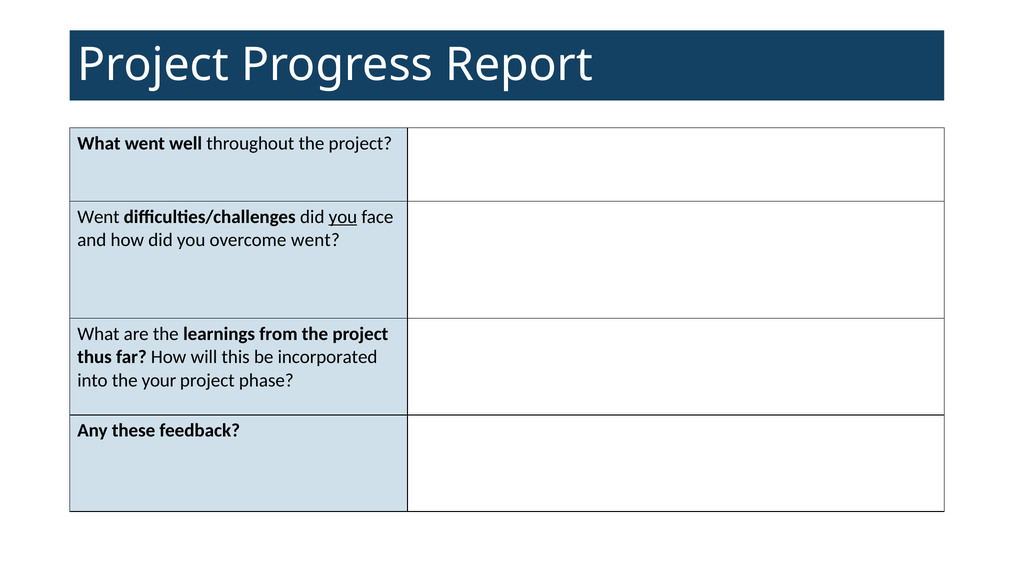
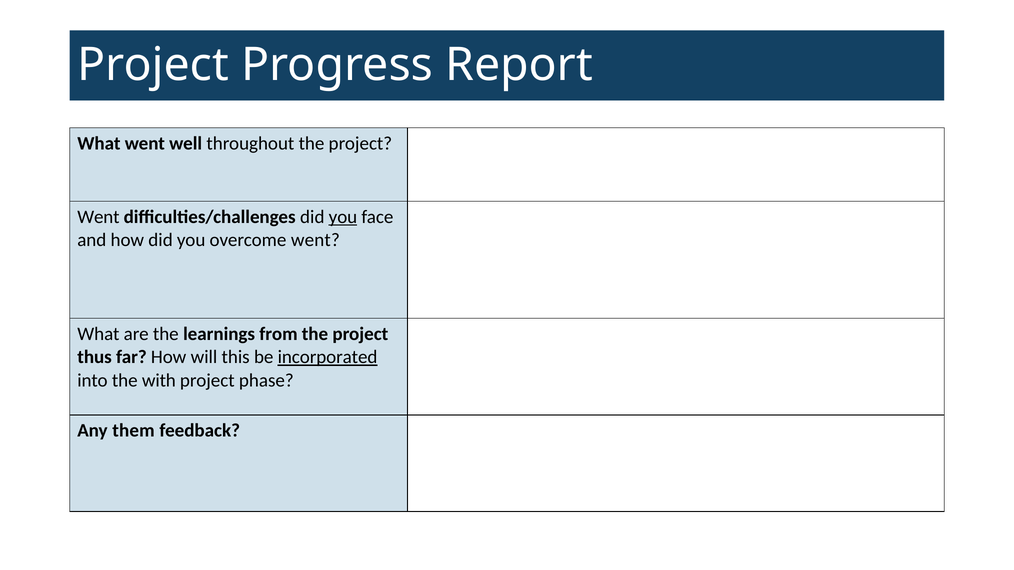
incorporated underline: none -> present
your: your -> with
these: these -> them
